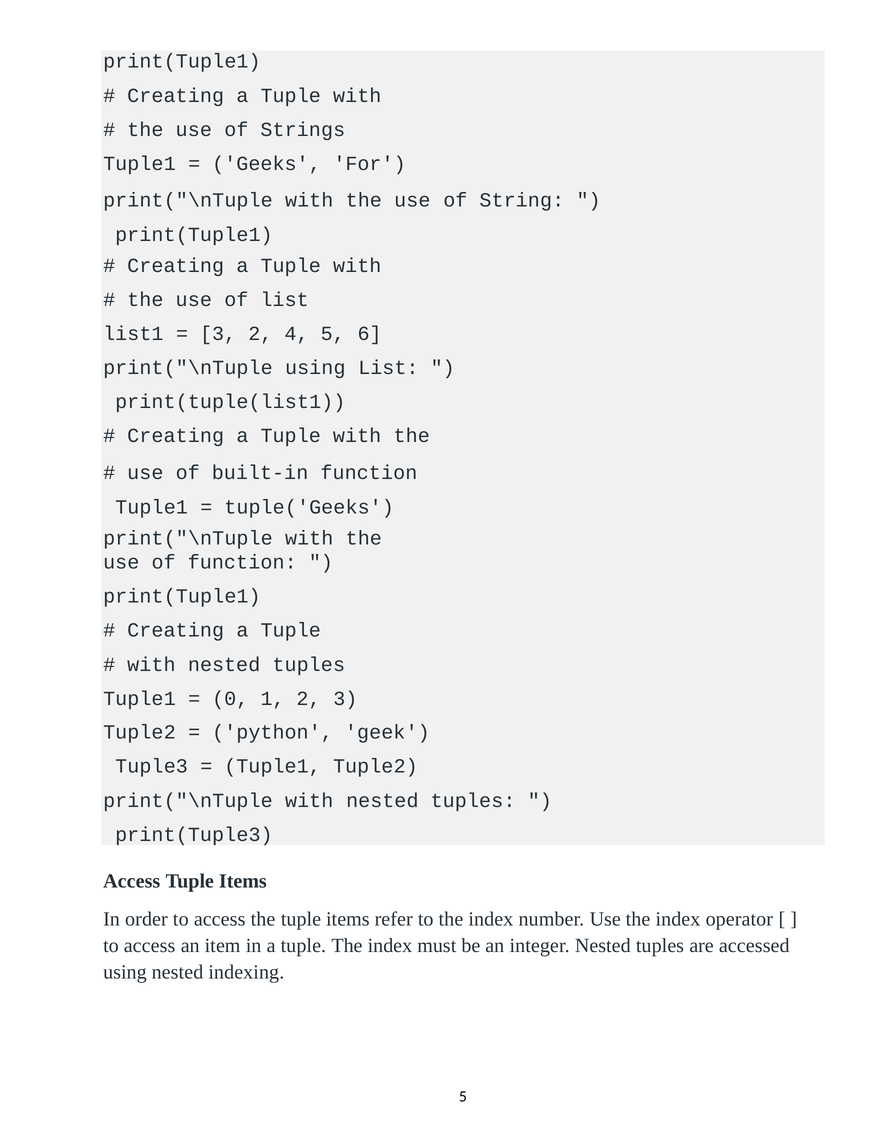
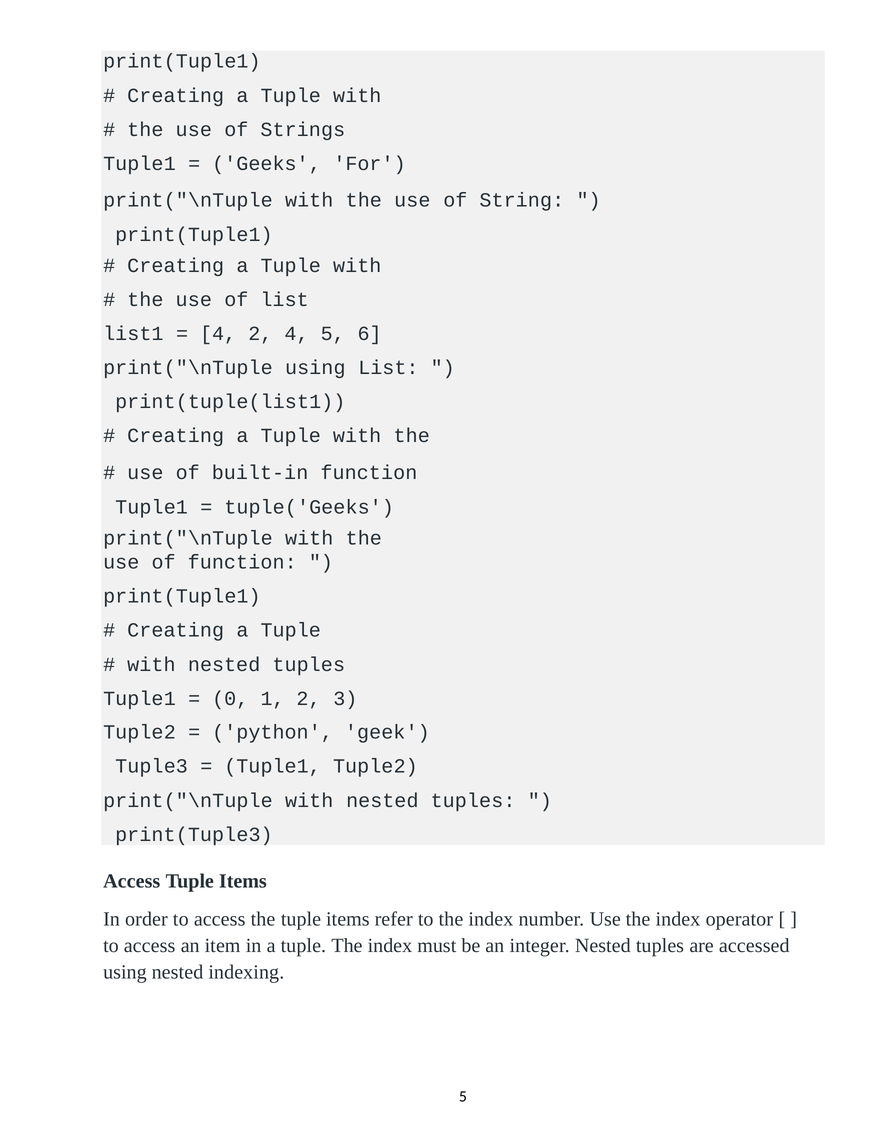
3 at (218, 334): 3 -> 4
